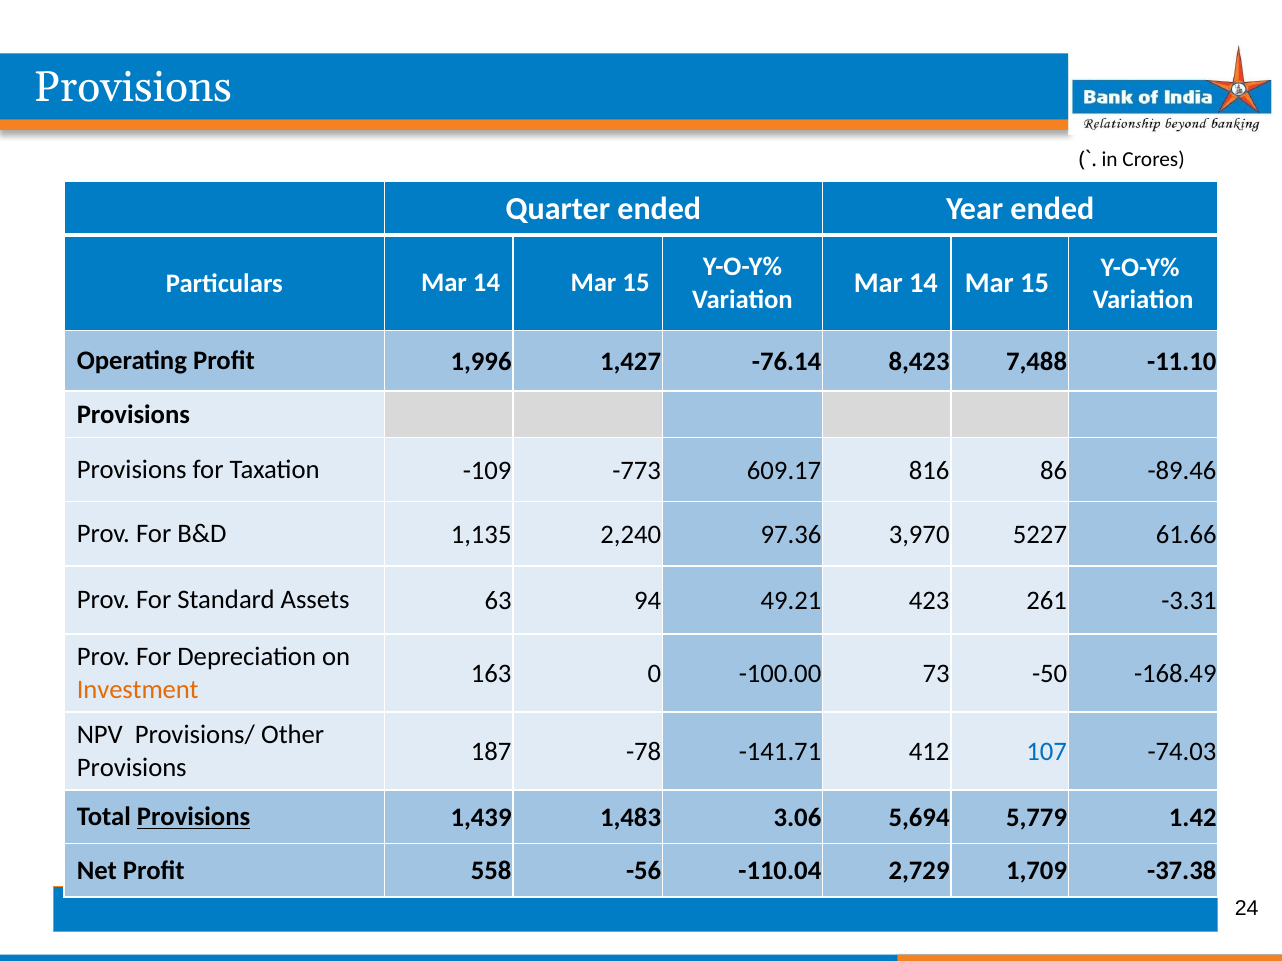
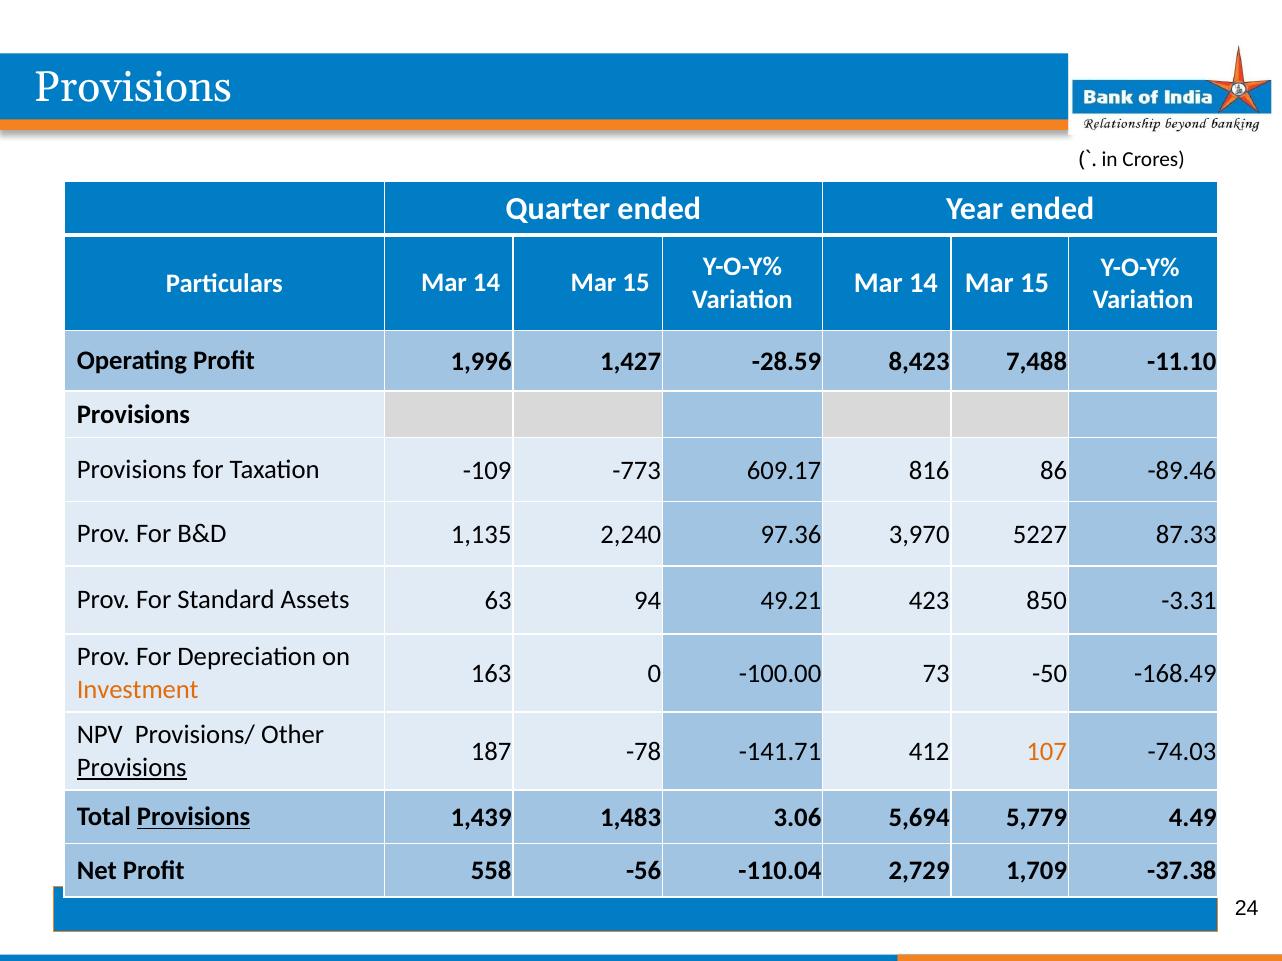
-76.14: -76.14 -> -28.59
61.66: 61.66 -> 87.33
261: 261 -> 850
107 colour: blue -> orange
Provisions at (132, 768) underline: none -> present
1.42: 1.42 -> 4.49
